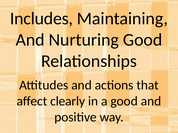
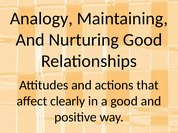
Includes: Includes -> Analogy
